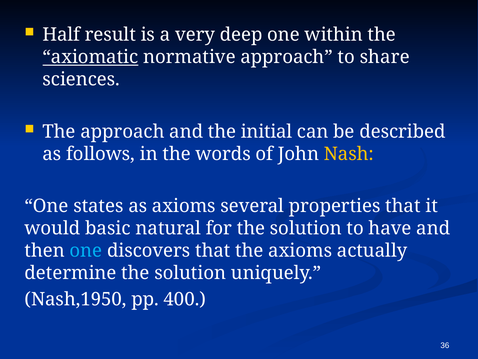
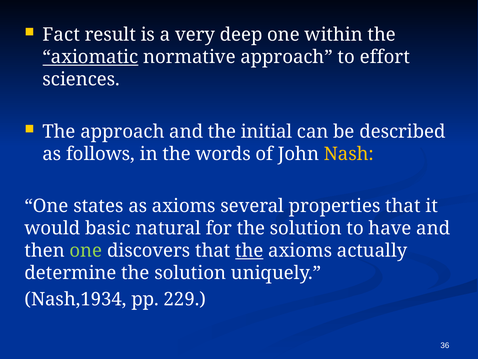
Half: Half -> Fact
share: share -> effort
one at (86, 250) colour: light blue -> light green
the at (249, 250) underline: none -> present
Nash,1950: Nash,1950 -> Nash,1934
400: 400 -> 229
